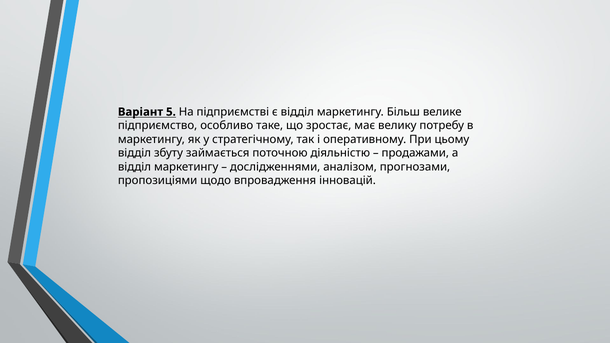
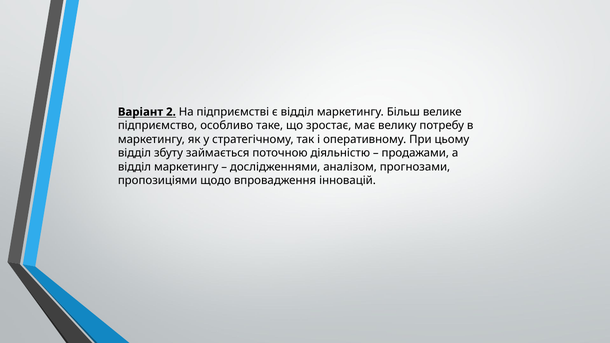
5: 5 -> 2
